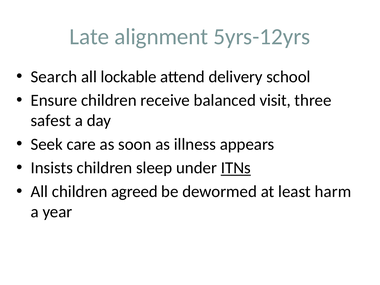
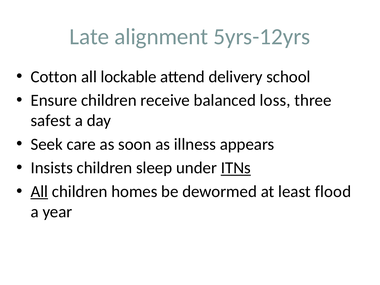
Search: Search -> Cotton
visit: visit -> loss
All at (39, 192) underline: none -> present
agreed: agreed -> homes
harm: harm -> flood
